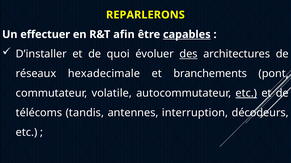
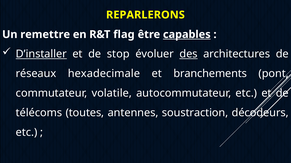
effectuer: effectuer -> remettre
afin: afin -> flag
D’installer underline: none -> present
quoi: quoi -> stop
etc at (246, 93) underline: present -> none
tandis: tandis -> toutes
interruption: interruption -> soustraction
